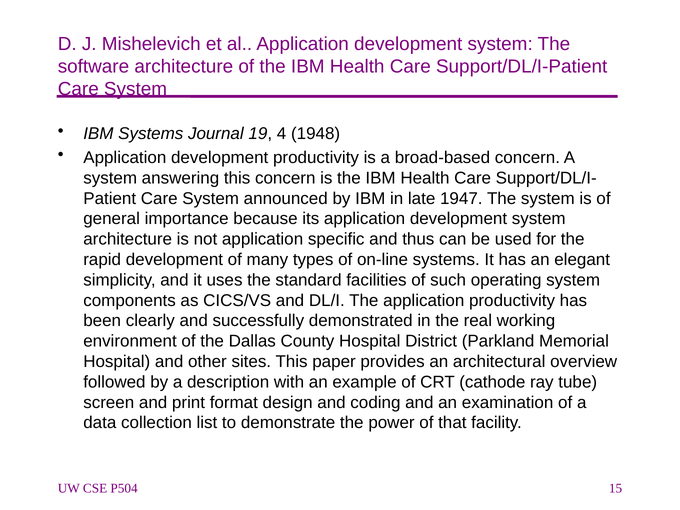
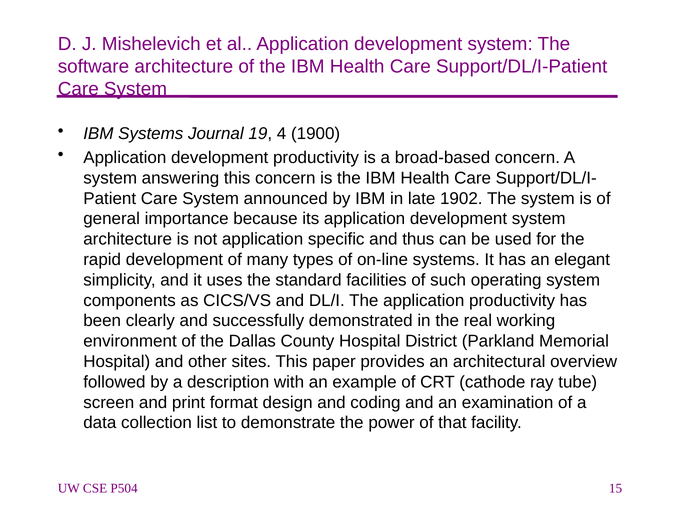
1948: 1948 -> 1900
1947: 1947 -> 1902
